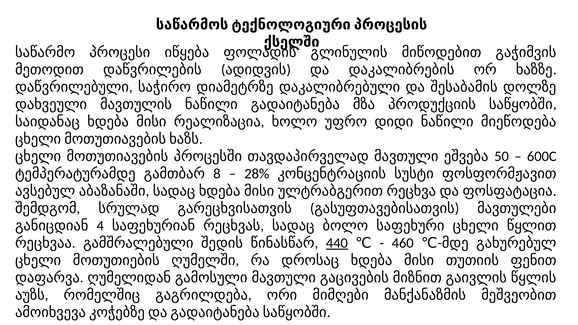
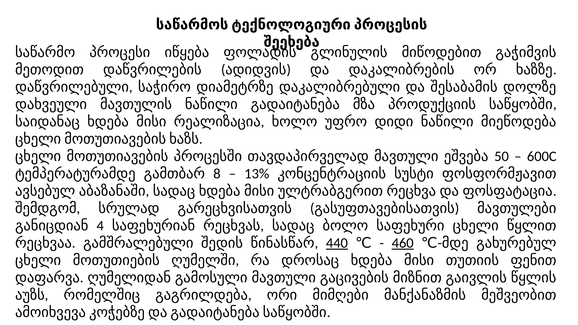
ქსელში: ქსელში -> შეეხება
28%: 28% -> 13%
460 underline: none -> present
